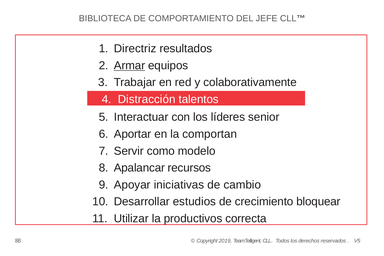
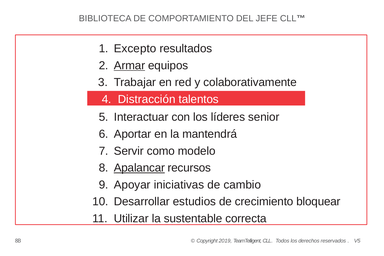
Directriz: Directriz -> Excepto
comportan: comportan -> mantendrá
Apalancar underline: none -> present
productivos: productivos -> sustentable
